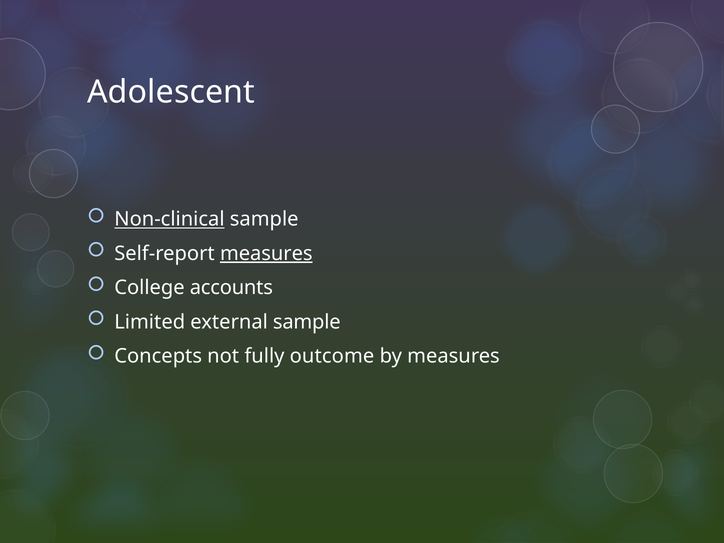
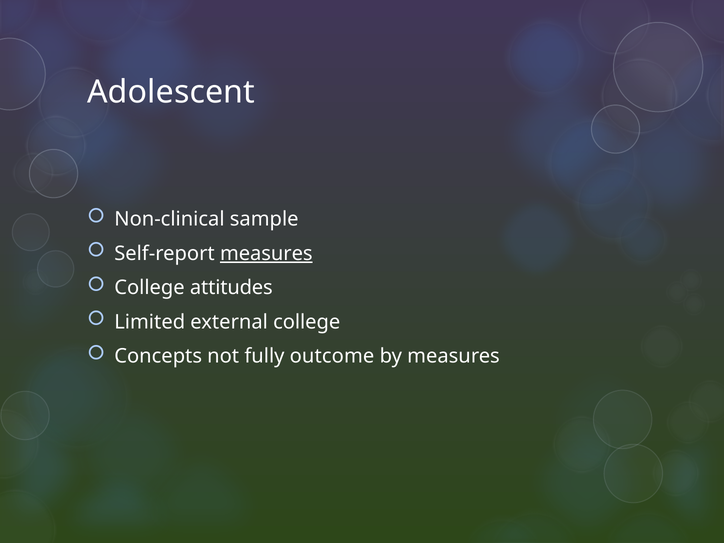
Non-clinical underline: present -> none
accounts: accounts -> attitudes
external sample: sample -> college
